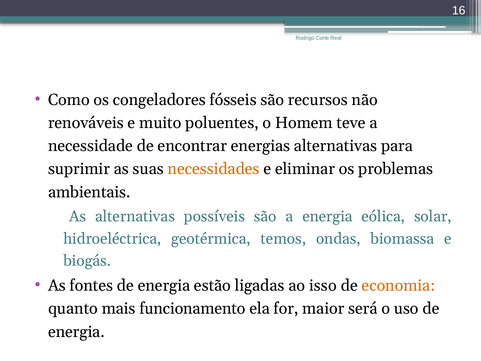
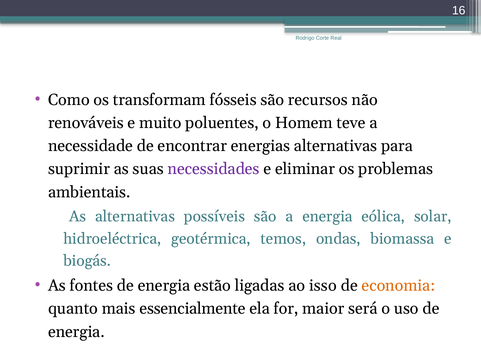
congeladores: congeladores -> transformam
necessidades colour: orange -> purple
funcionamento: funcionamento -> essencialmente
